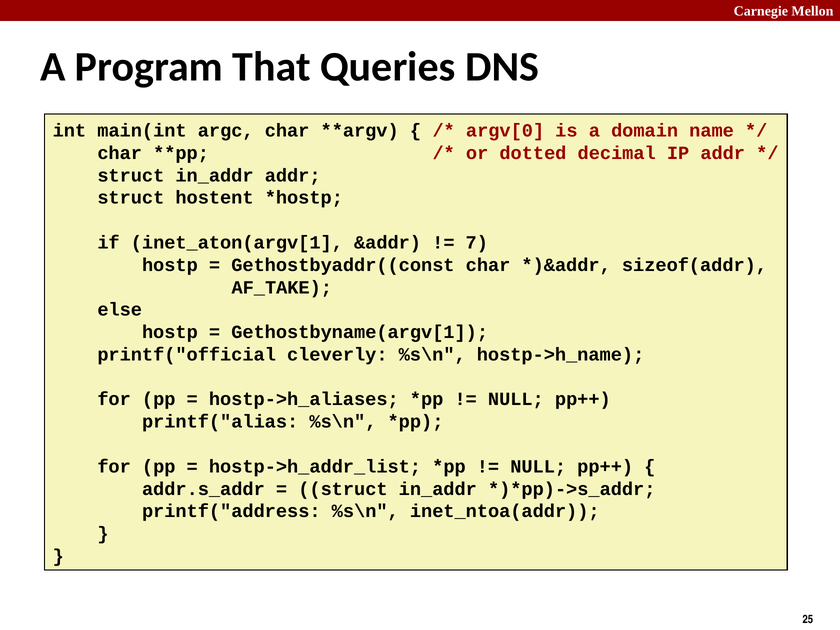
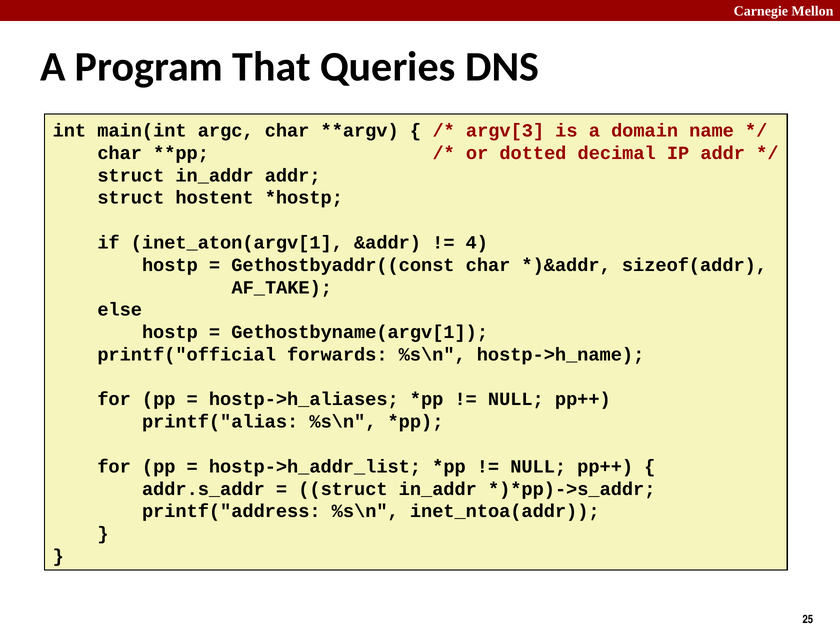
argv[0: argv[0 -> argv[3
7: 7 -> 4
cleverly: cleverly -> forwards
